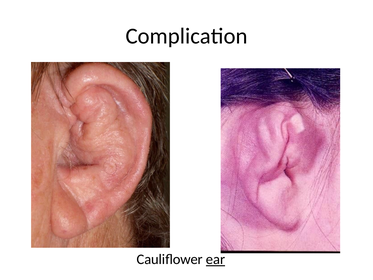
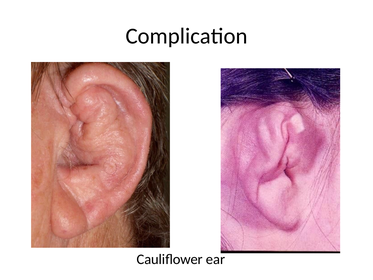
ear underline: present -> none
